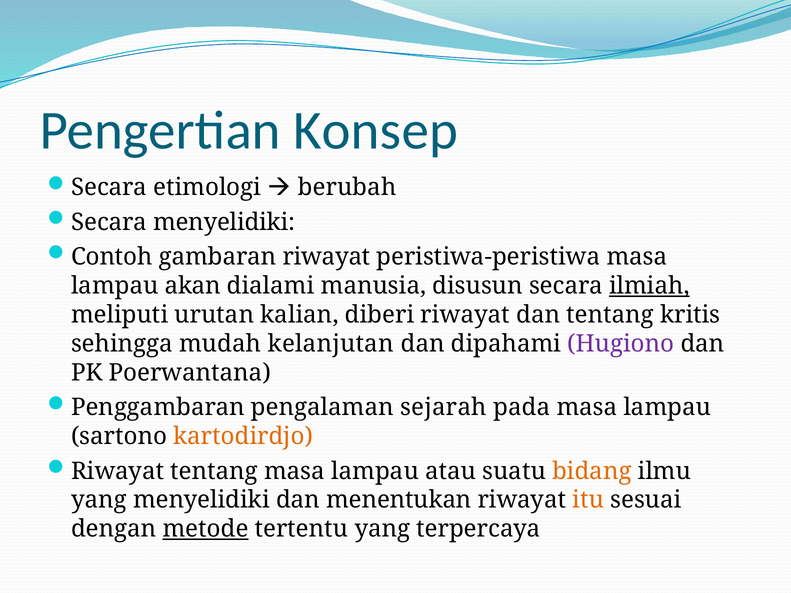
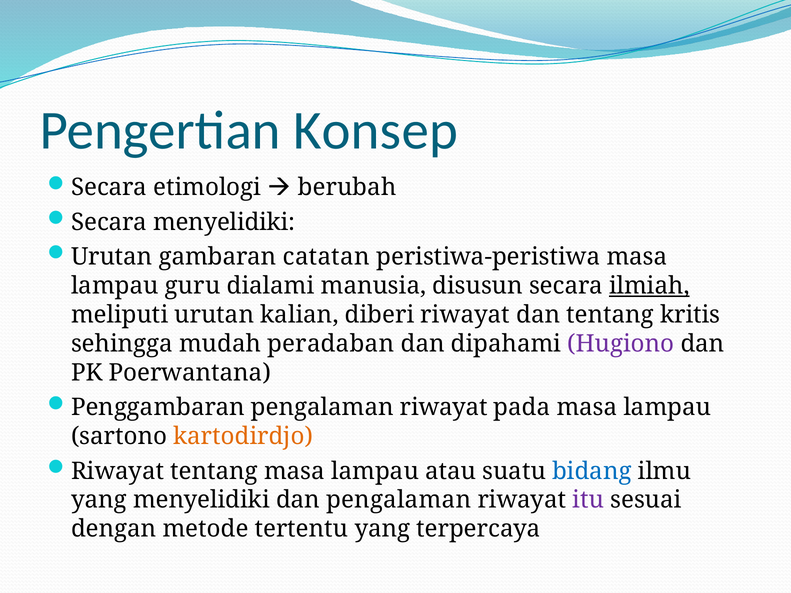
Contoh at (112, 257): Contoh -> Urutan
gambaran riwayat: riwayat -> catatan
akan: akan -> guru
kelanjutan: kelanjutan -> peradaban
Penggambaran pengalaman sejarah: sejarah -> riwayat
bidang colour: orange -> blue
dan menentukan: menentukan -> pengalaman
itu colour: orange -> purple
metode underline: present -> none
